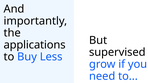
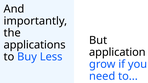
supervised: supervised -> application
